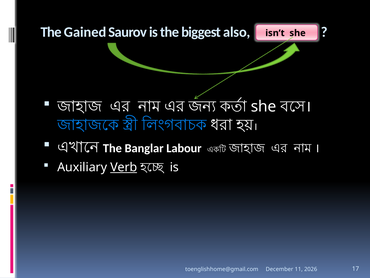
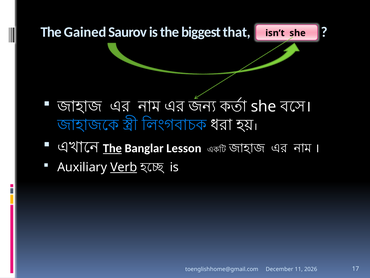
also: also -> that
The at (112, 148) underline: none -> present
Labour: Labour -> Lesson
